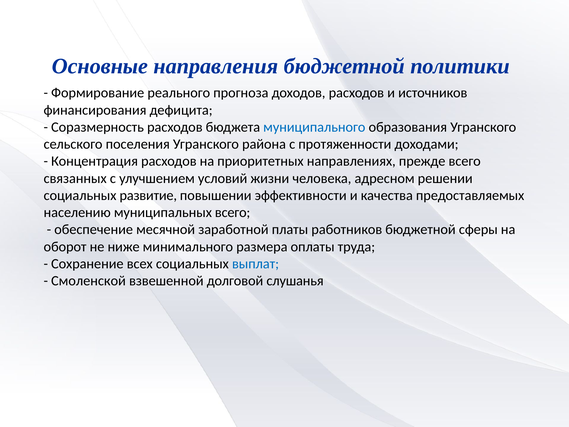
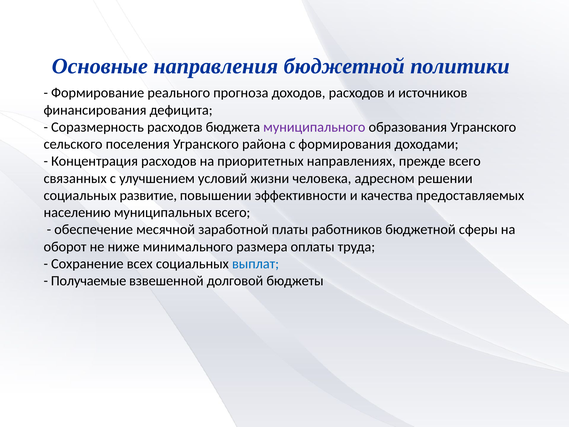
муниципального colour: blue -> purple
протяженности: протяженности -> формирования
Смоленской: Смоленской -> Получаемые
слушанья: слушанья -> бюджеты
